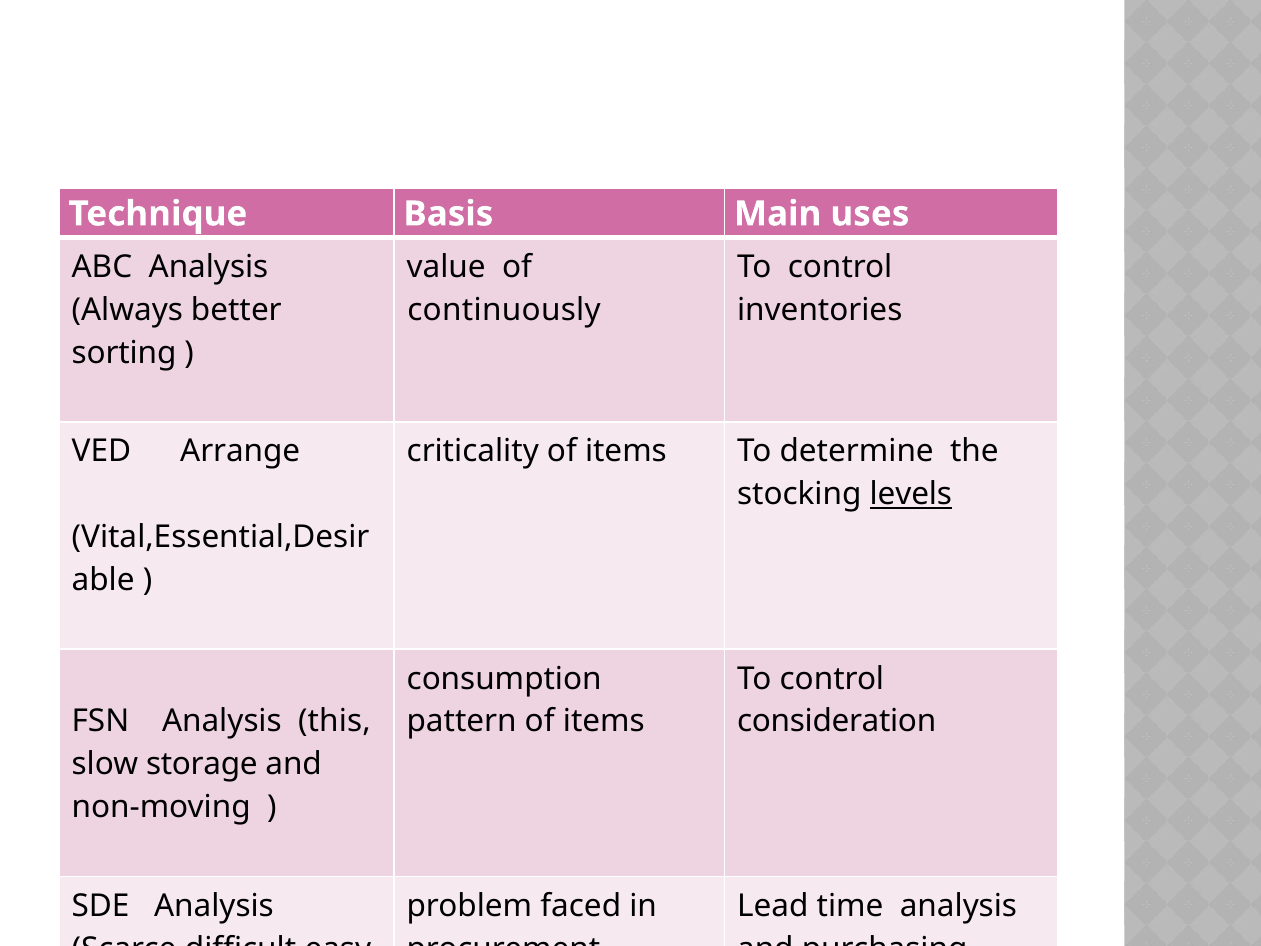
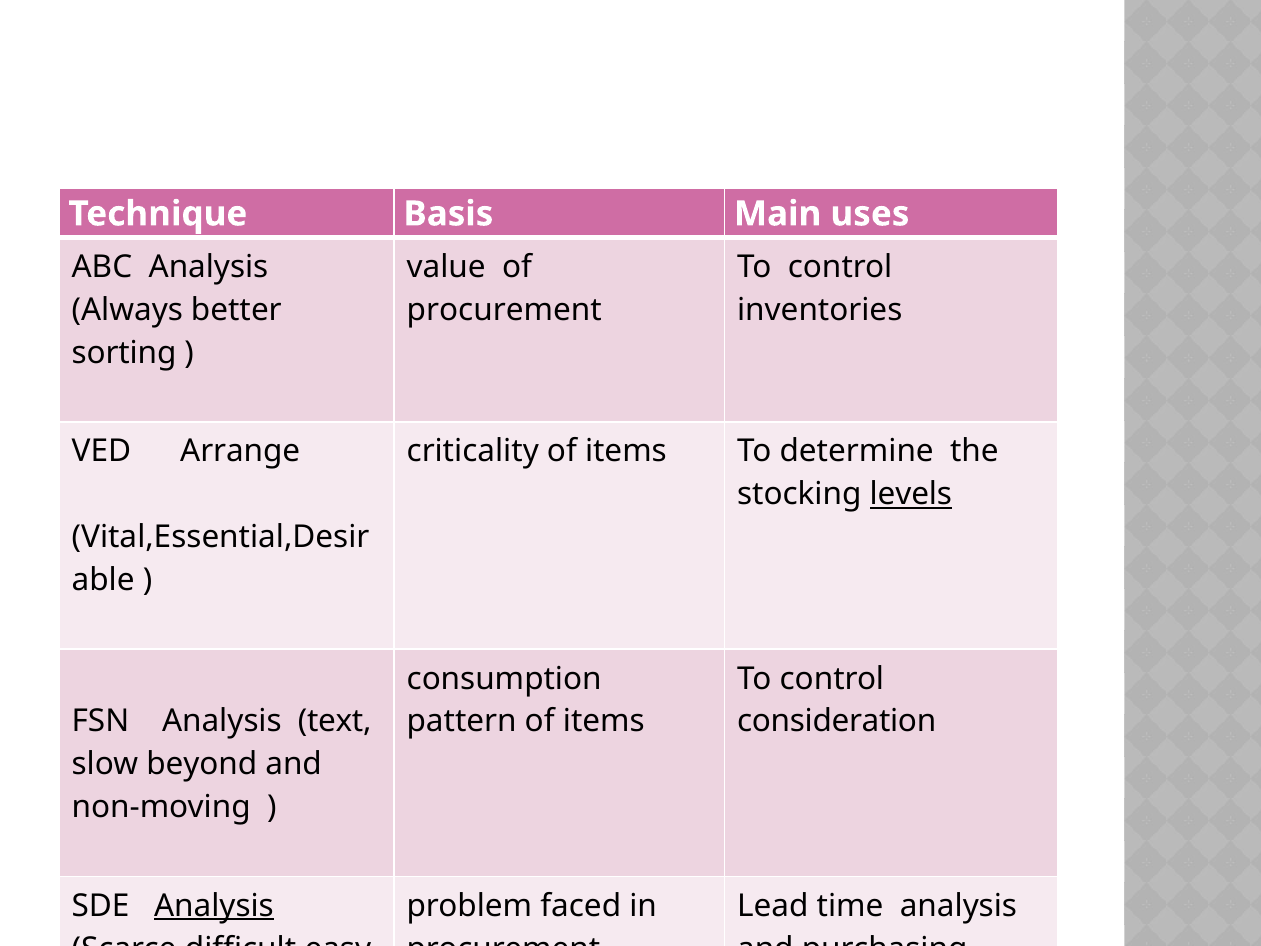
continuously at (504, 310): continuously -> procurement
this: this -> text
storage: storage -> beyond
Analysis at (214, 906) underline: none -> present
